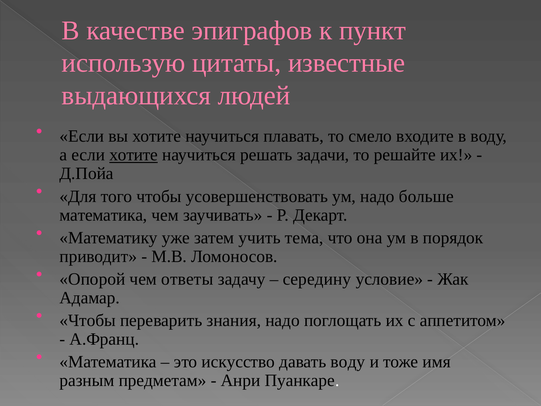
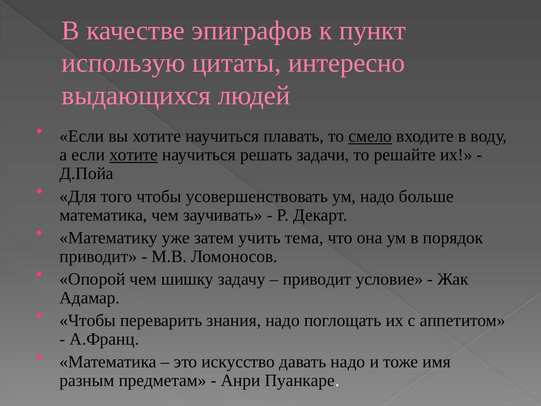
известные: известные -> интересно
смело underline: none -> present
ответы: ответы -> шишку
середину at (317, 279): середину -> приводит
давать воду: воду -> надо
